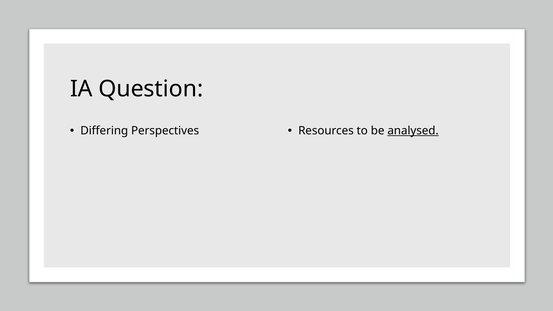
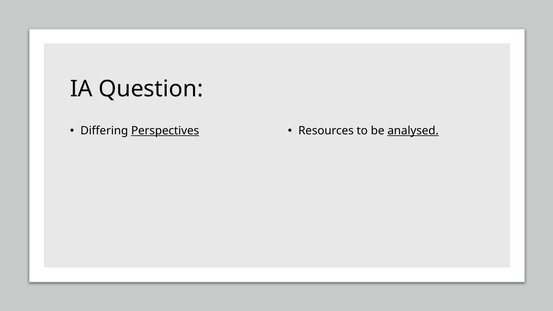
Perspectives underline: none -> present
